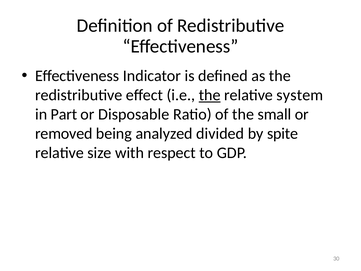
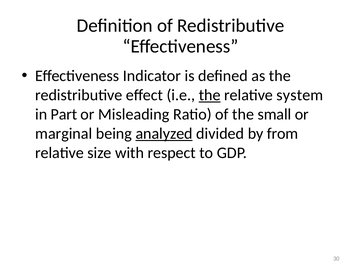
Disposable: Disposable -> Misleading
removed: removed -> marginal
analyzed underline: none -> present
spite: spite -> from
